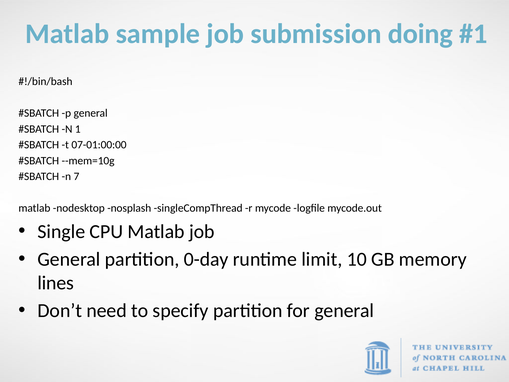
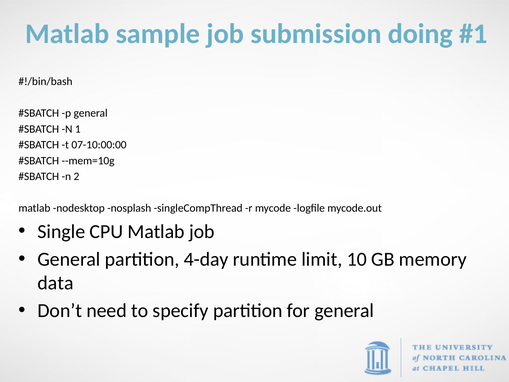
07-01:00:00: 07-01:00:00 -> 07-10:00:00
7: 7 -> 2
0-day: 0-day -> 4-day
lines: lines -> data
